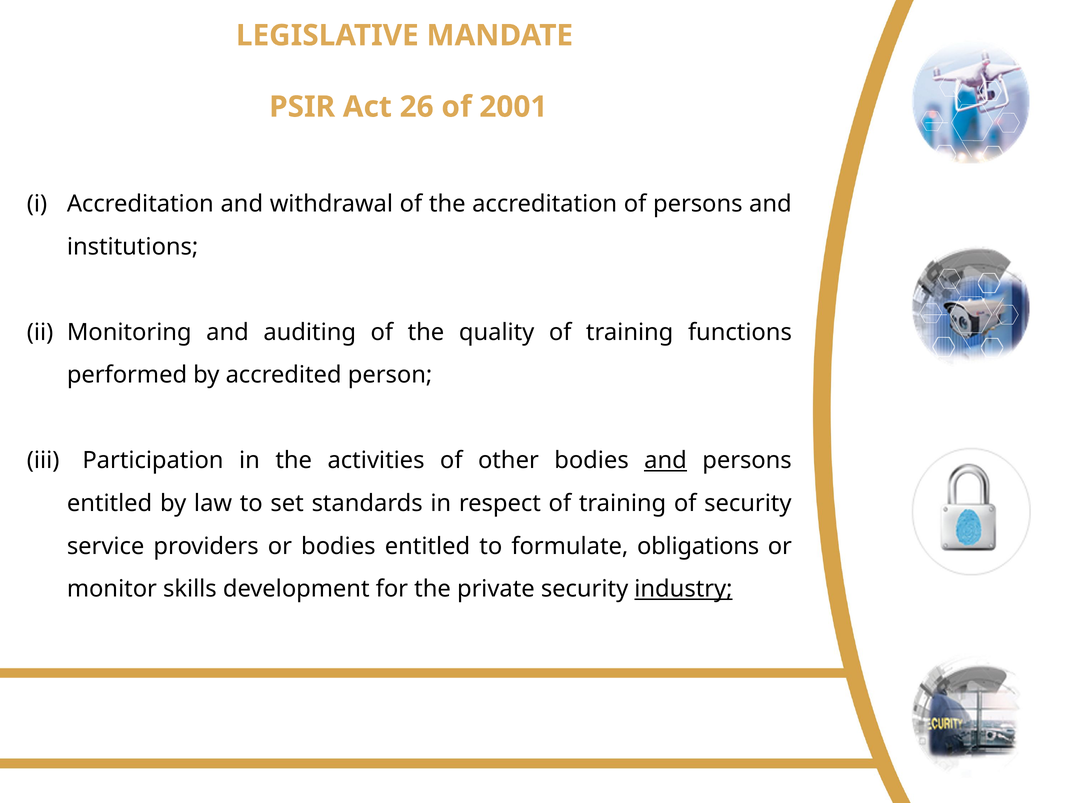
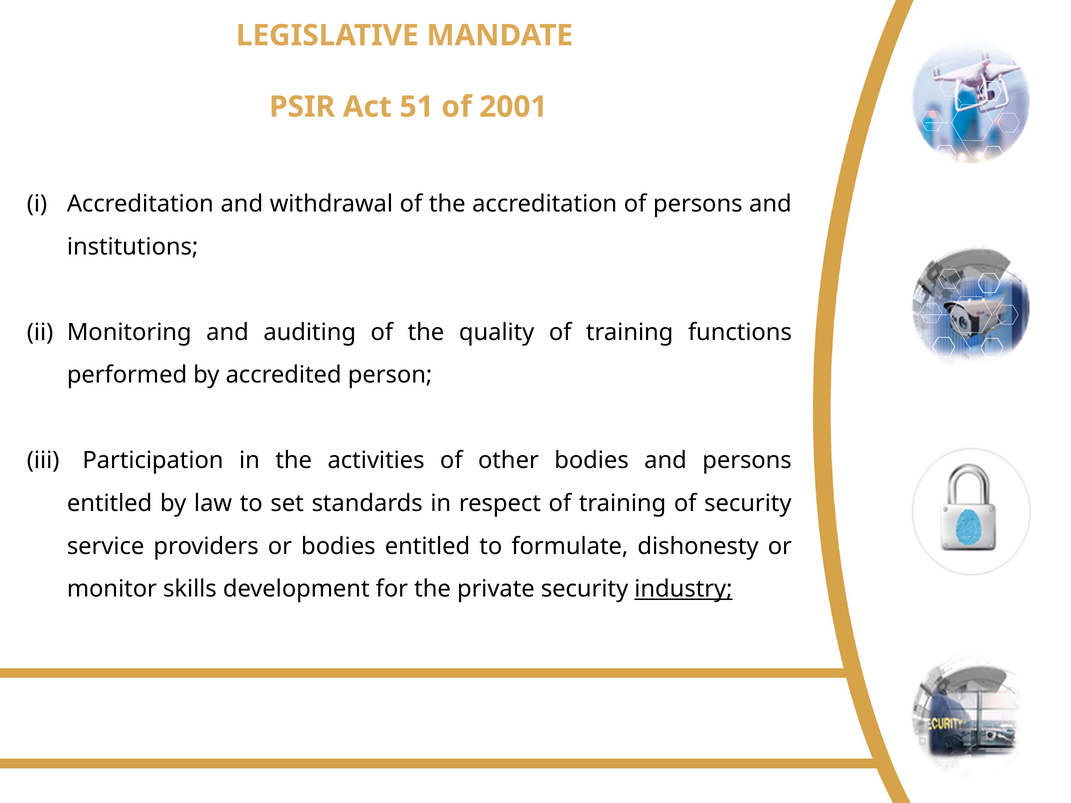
26: 26 -> 51
and at (666, 461) underline: present -> none
obligations: obligations -> dishonesty
